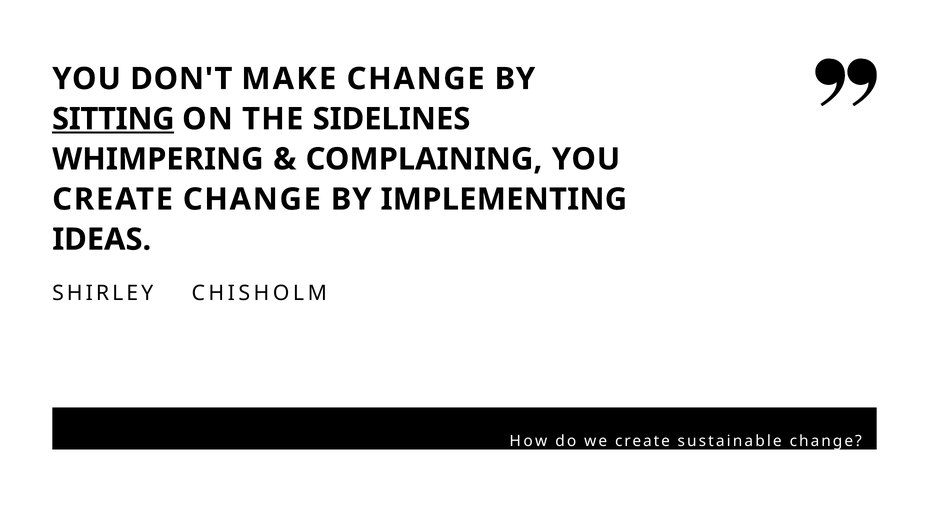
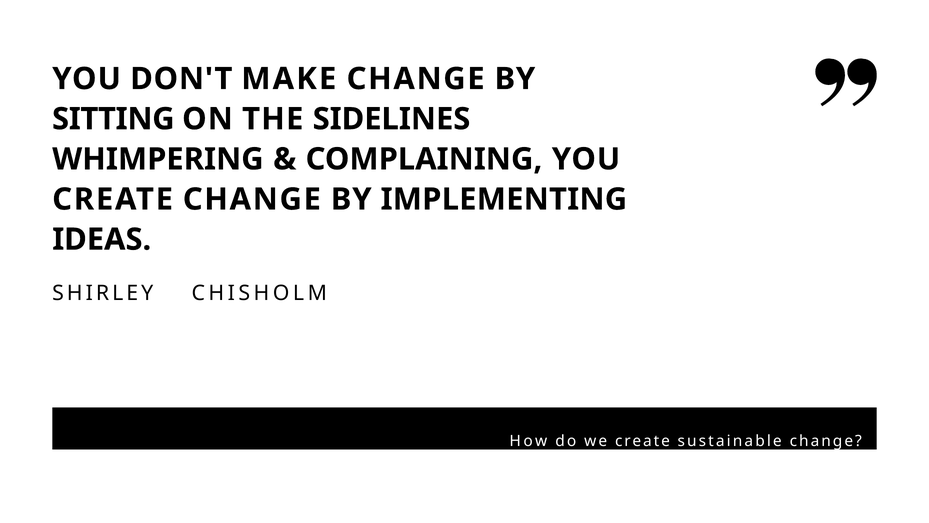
SITTING underline: present -> none
